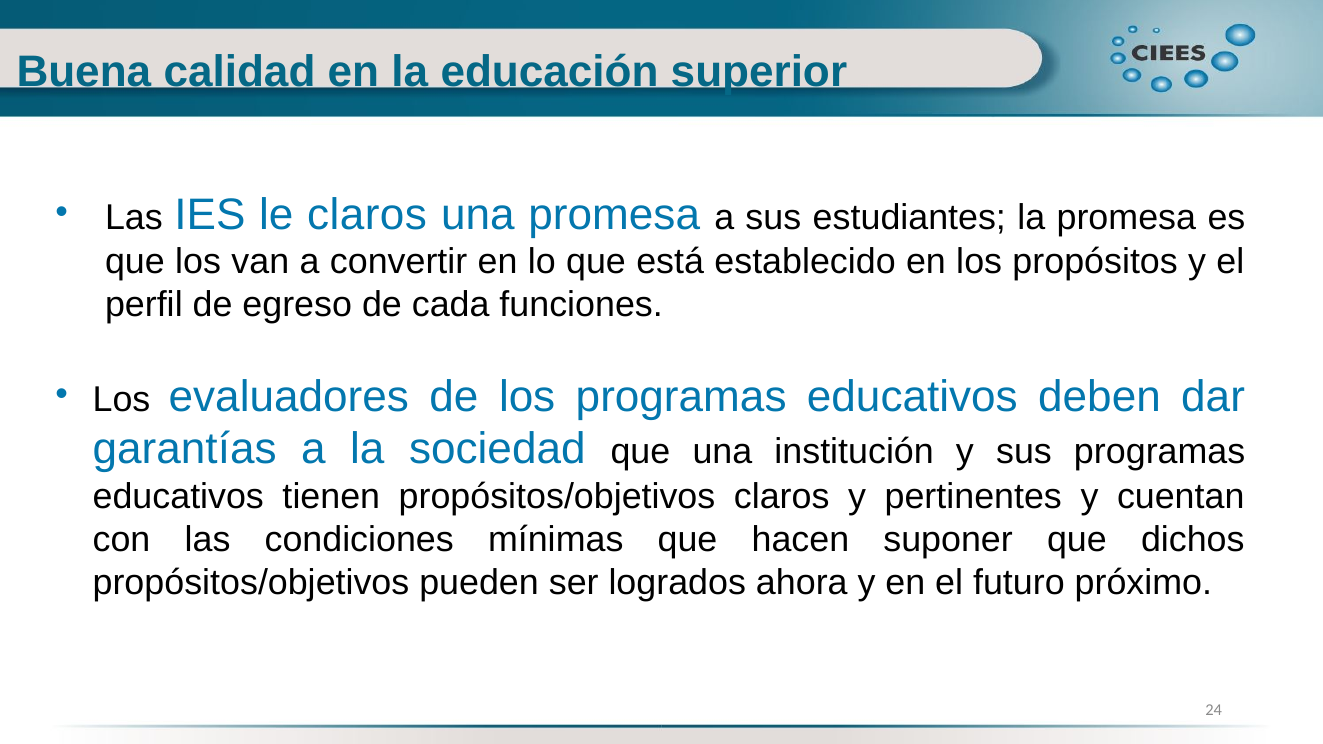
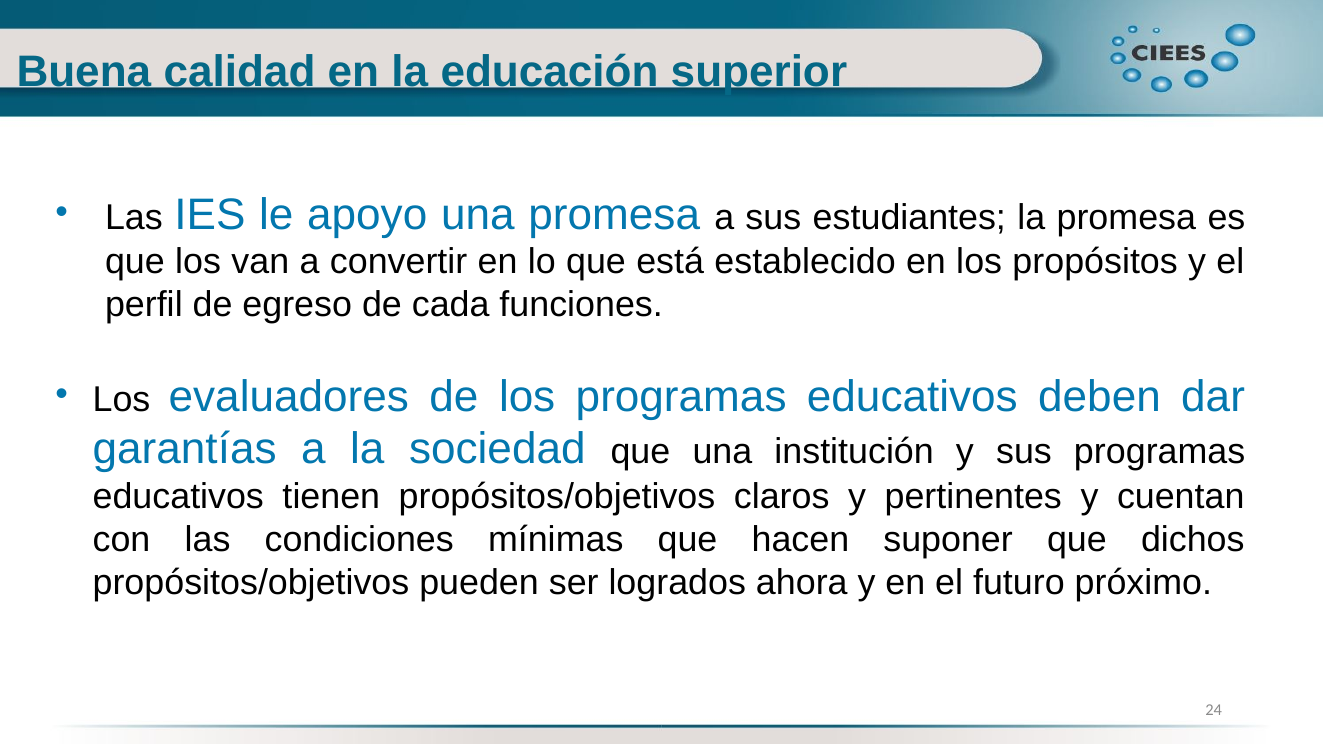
le claros: claros -> apoyo
